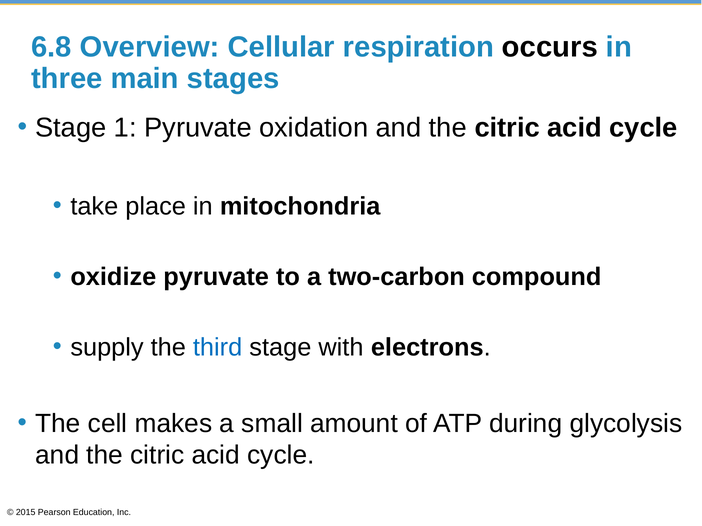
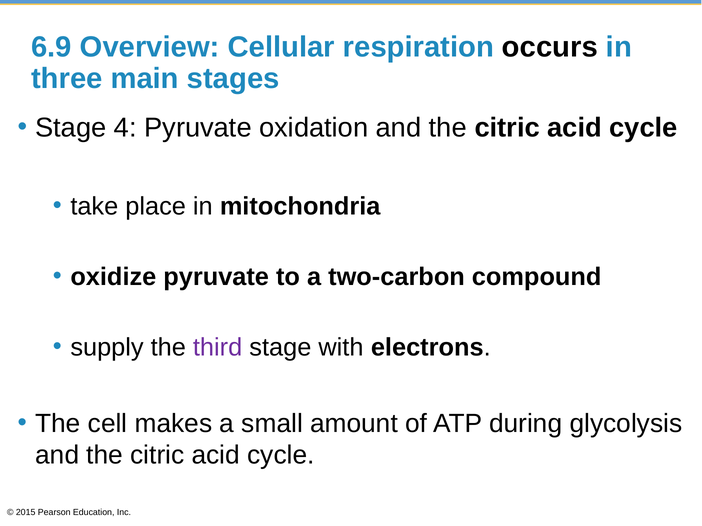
6.8: 6.8 -> 6.9
1: 1 -> 4
third colour: blue -> purple
